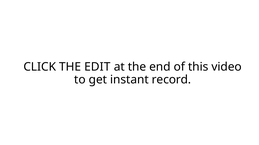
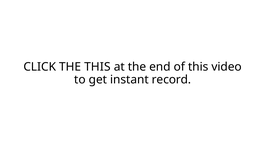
THE EDIT: EDIT -> THIS
